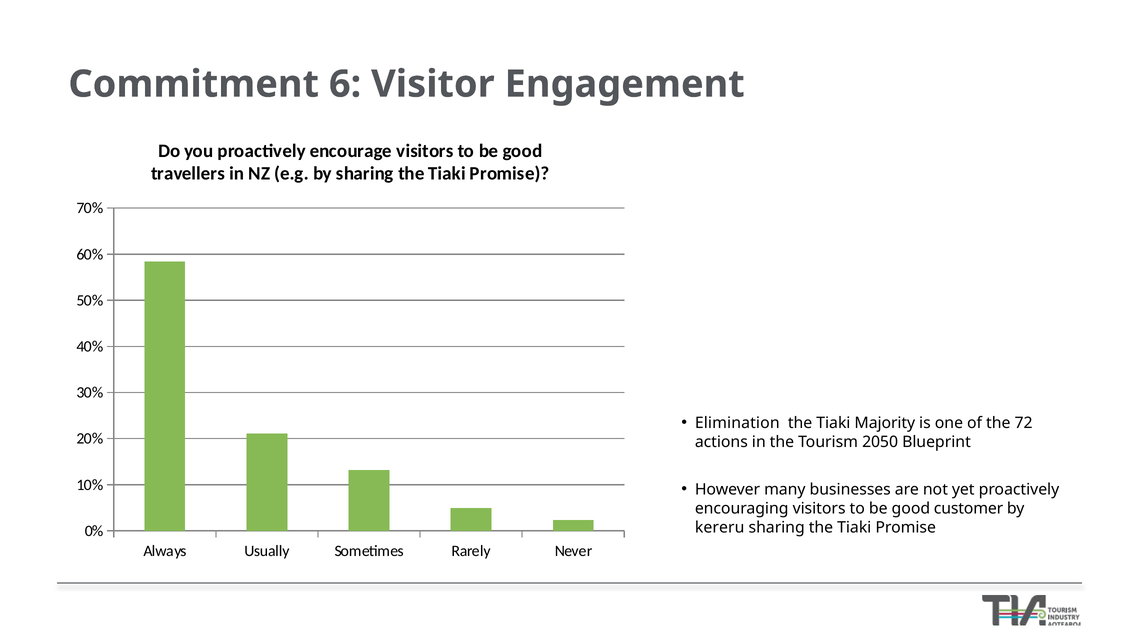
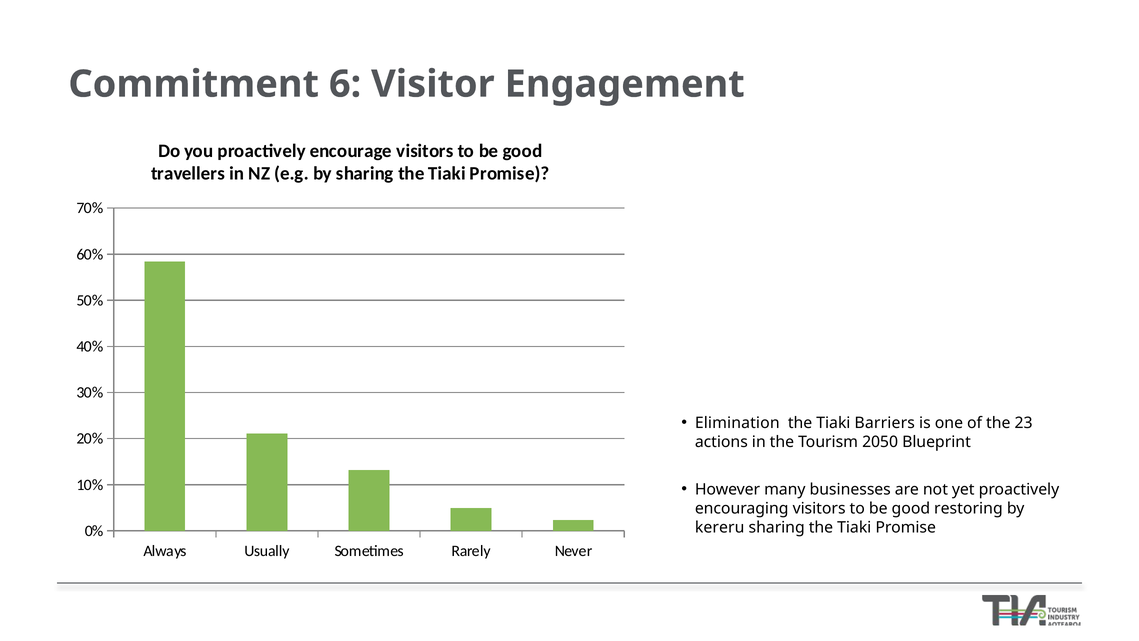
Majority: Majority -> Barriers
72: 72 -> 23
customer: customer -> restoring
